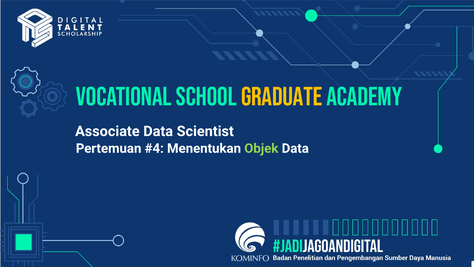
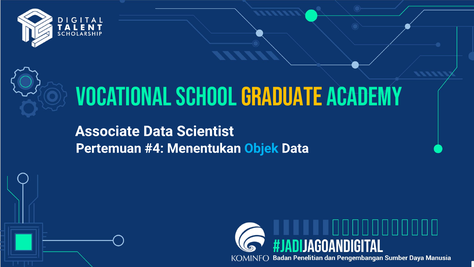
Objek colour: light green -> light blue
